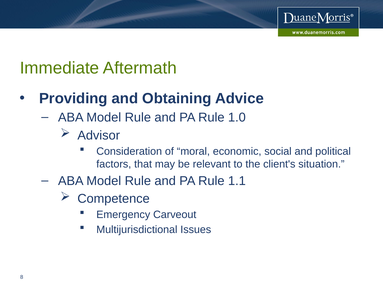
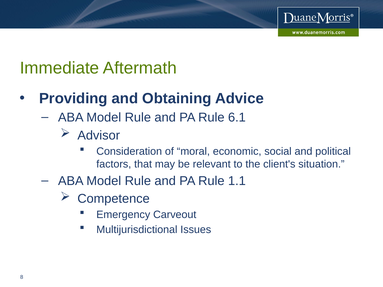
1.0: 1.0 -> 6.1
